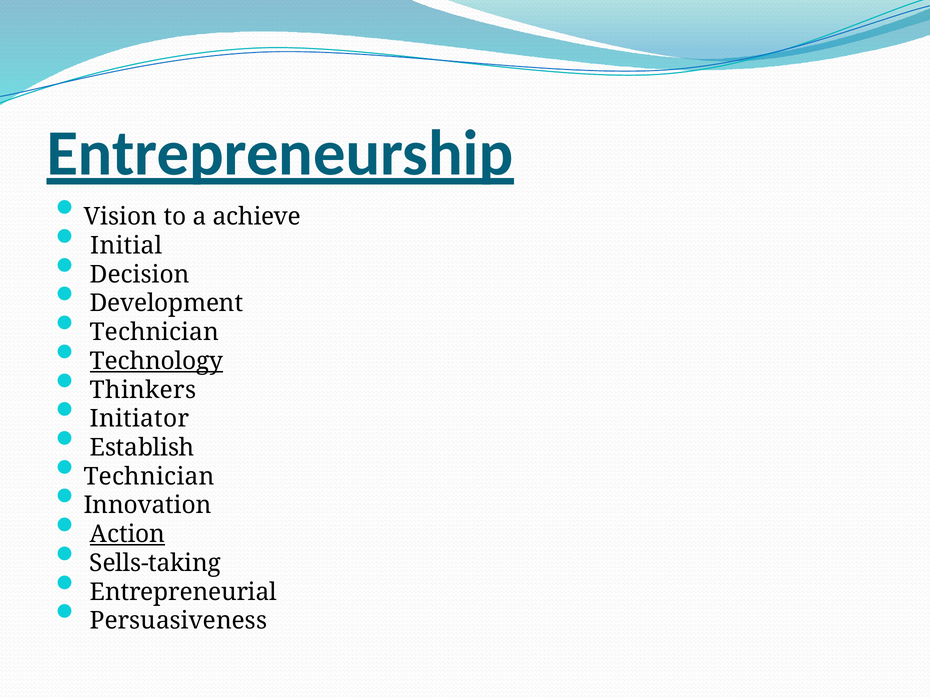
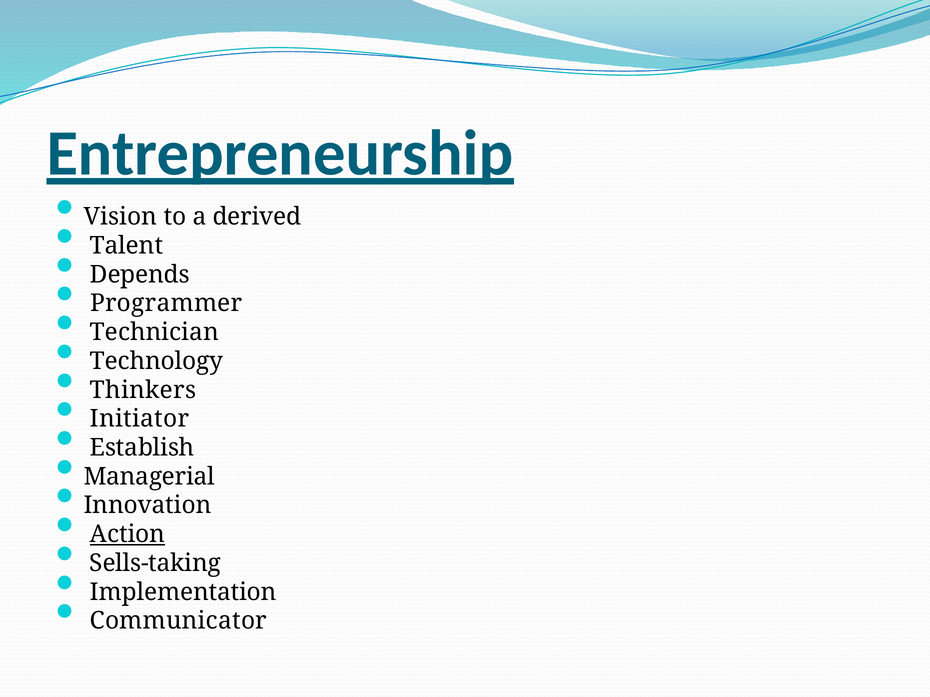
achieve: achieve -> derived
Initial: Initial -> Talent
Decision: Decision -> Depends
Development: Development -> Programmer
Technology underline: present -> none
Technician at (149, 477): Technician -> Managerial
Entrepreneurial: Entrepreneurial -> Implementation
Persuasiveness: Persuasiveness -> Communicator
